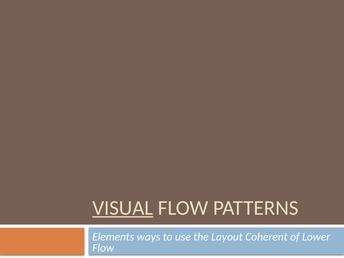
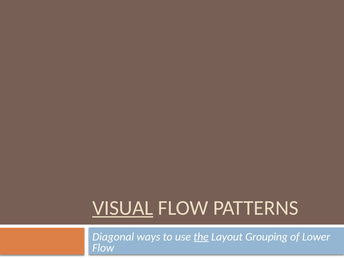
Elements: Elements -> Diagonal
the underline: none -> present
Coherent: Coherent -> Grouping
